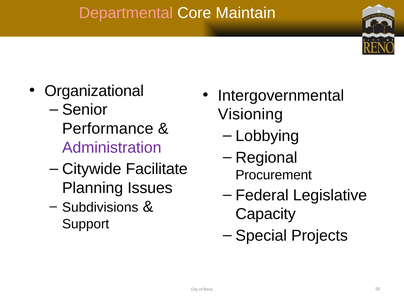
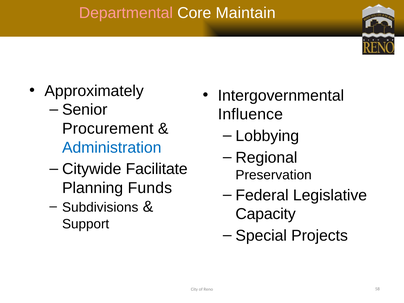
Organizational: Organizational -> Approximately
Visioning: Visioning -> Influence
Performance: Performance -> Procurement
Administration colour: purple -> blue
Procurement: Procurement -> Preservation
Issues: Issues -> Funds
